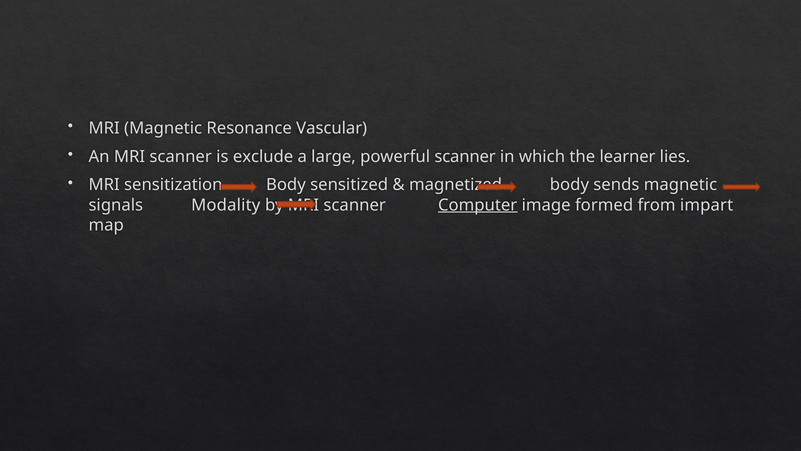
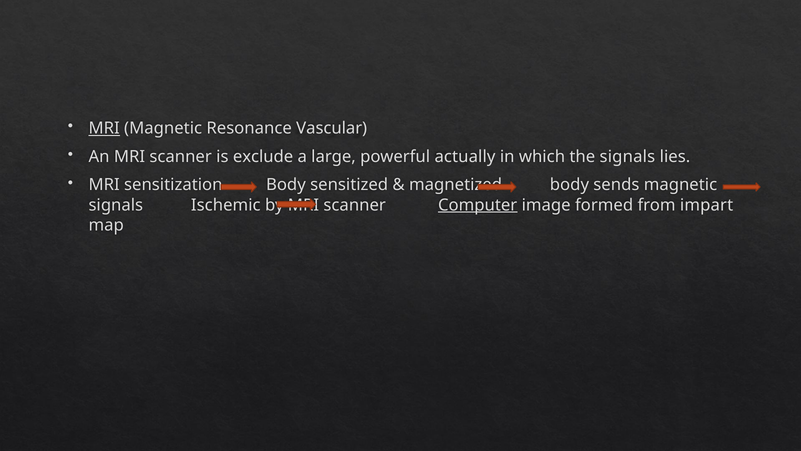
MRI at (104, 128) underline: none -> present
powerful scanner: scanner -> actually
the learner: learner -> signals
Modality: Modality -> Ischemic
